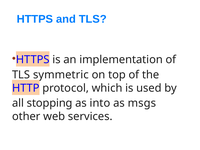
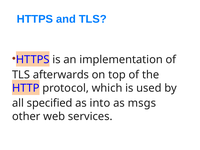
symmetric: symmetric -> afterwards
stopping: stopping -> specified
